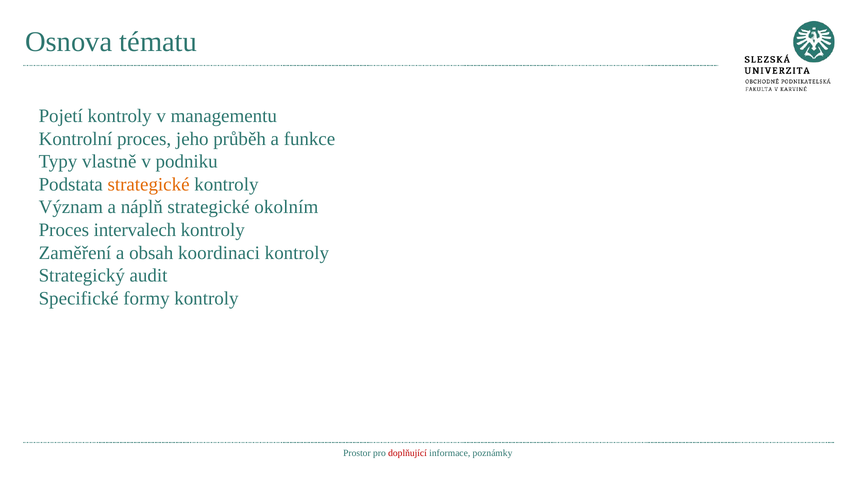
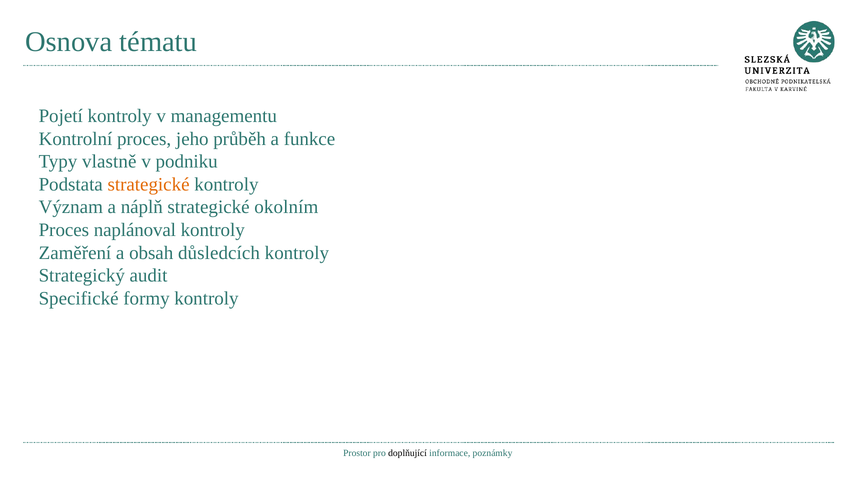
intervalech: intervalech -> naplánoval
koordinaci: koordinaci -> důsledcích
doplňující colour: red -> black
